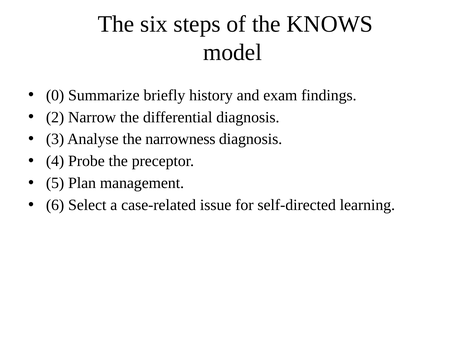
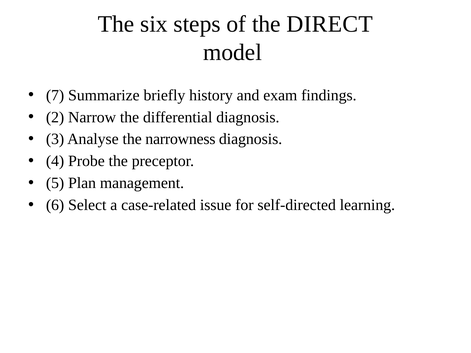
KNOWS: KNOWS -> DIRECT
0: 0 -> 7
